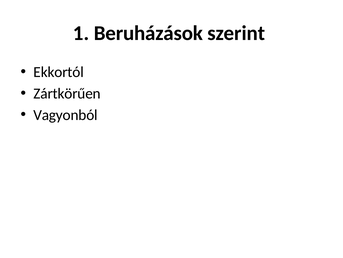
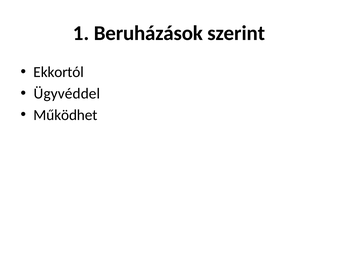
Zártkörűen: Zártkörűen -> Ügyvéddel
Vagyonból: Vagyonból -> Működhet
